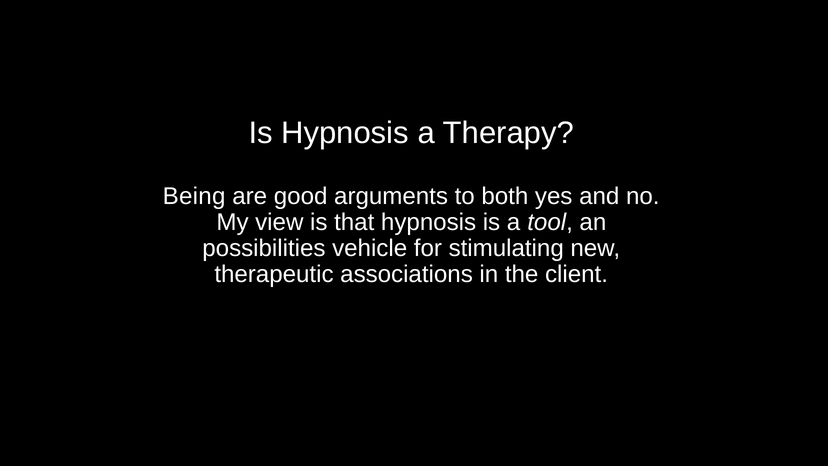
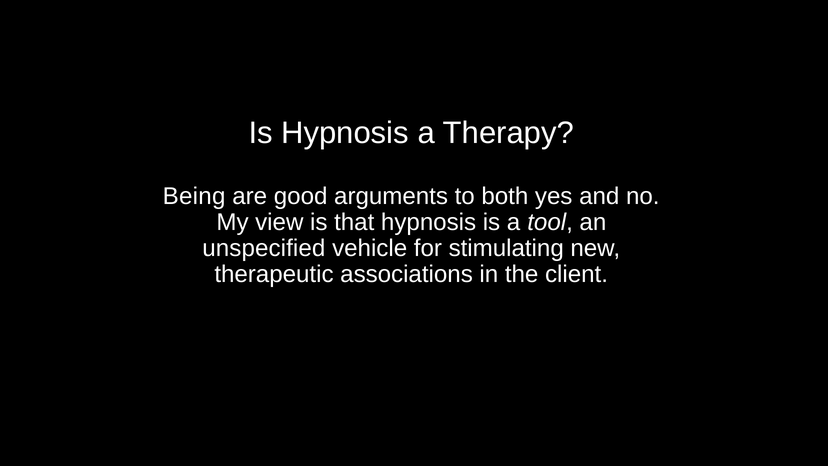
possibilities: possibilities -> unspecified
